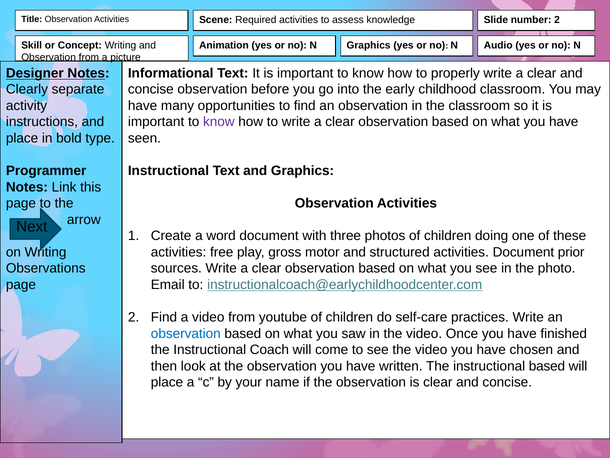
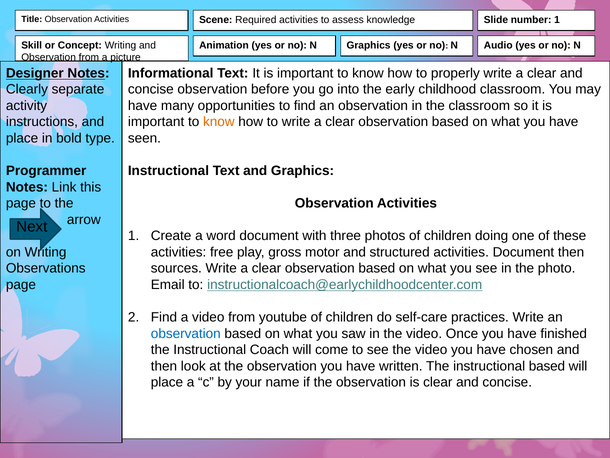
number 2: 2 -> 1
know at (219, 122) colour: purple -> orange
Document prior: prior -> then
